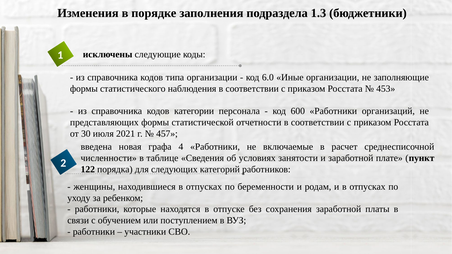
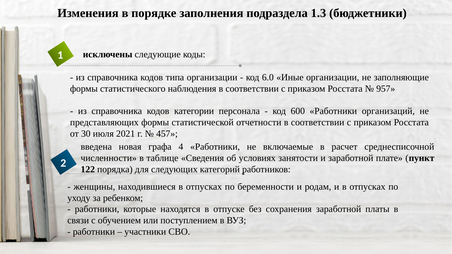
453: 453 -> 957
